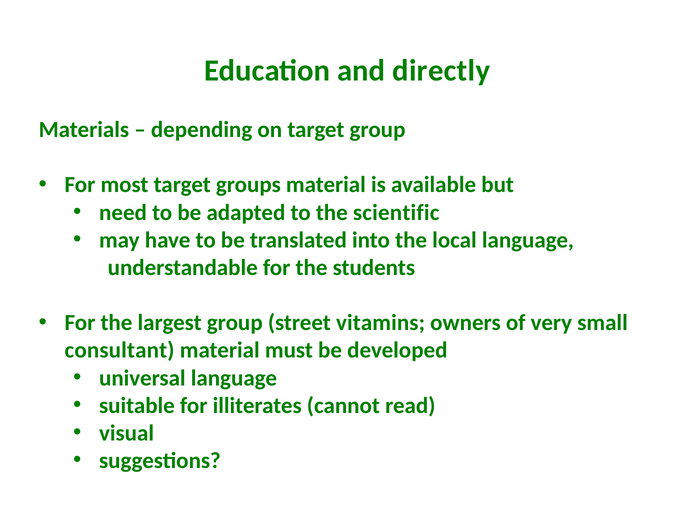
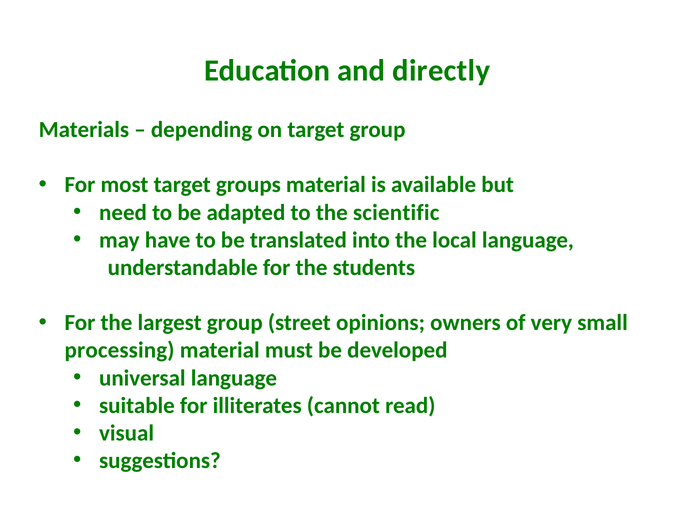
vitamins: vitamins -> opinions
consultant: consultant -> processing
